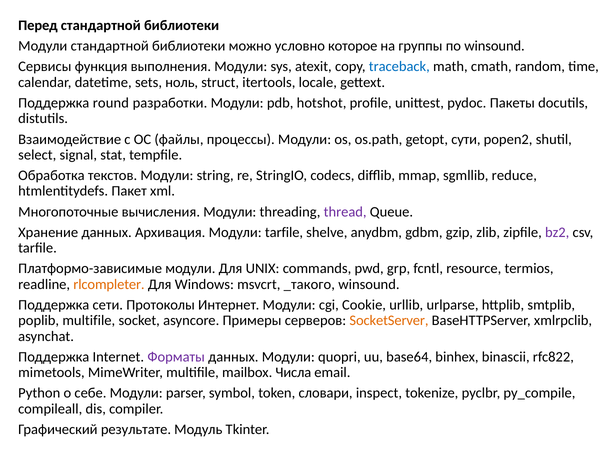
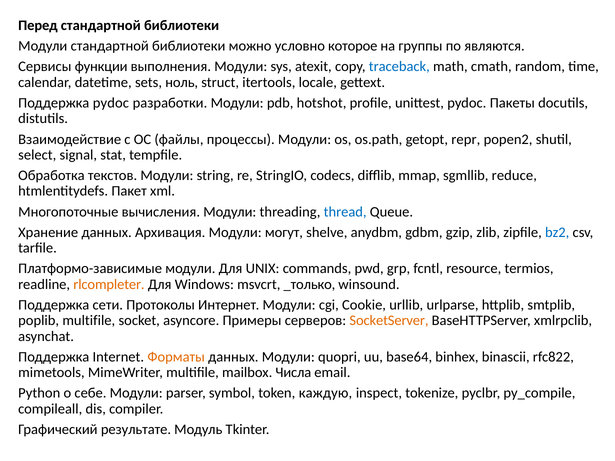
по winsound: winsound -> являются
функция: функция -> функции
Поддержка round: round -> pydoc
сути: сути -> repr
thread colour: purple -> blue
Модули tarfile: tarfile -> могут
bz2 colour: purple -> blue
_такого: _такого -> _только
Форматы colour: purple -> orange
словари: словари -> каждую
